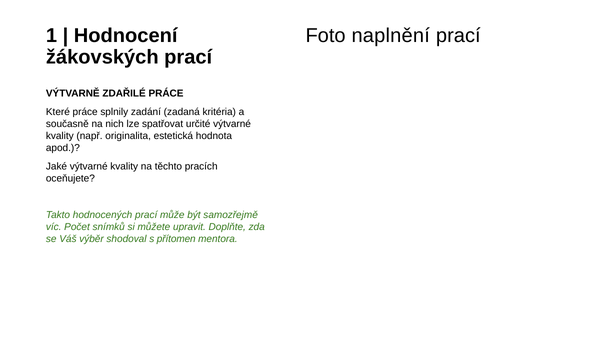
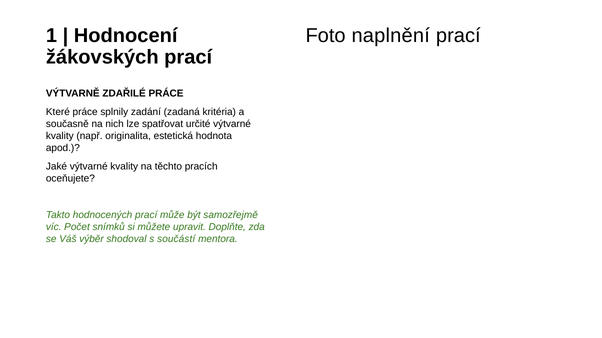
přítomen: přítomen -> součástí
